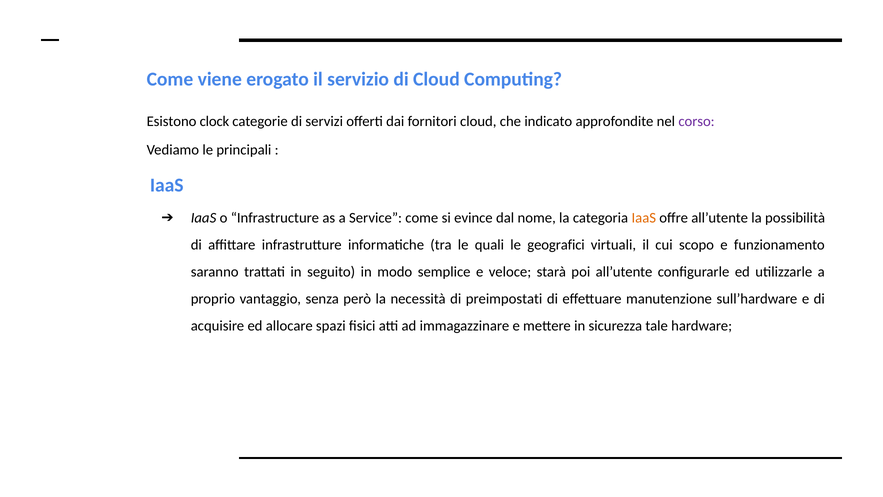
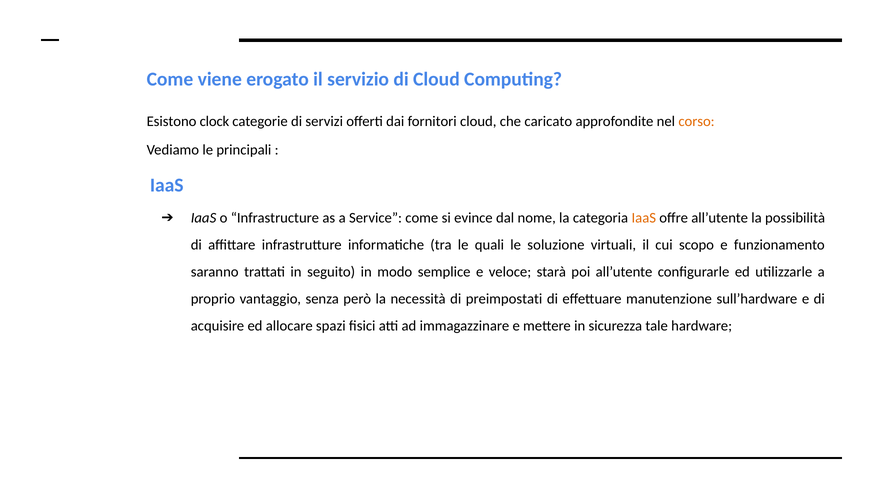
indicato: indicato -> caricato
corso colour: purple -> orange
geografici: geografici -> soluzione
